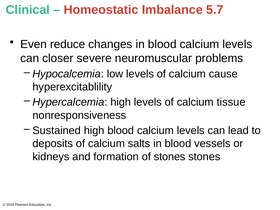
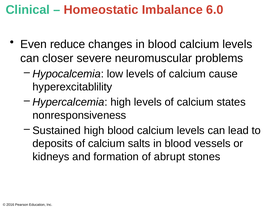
5.7: 5.7 -> 6.0
tissue: tissue -> states
of stones: stones -> abrupt
